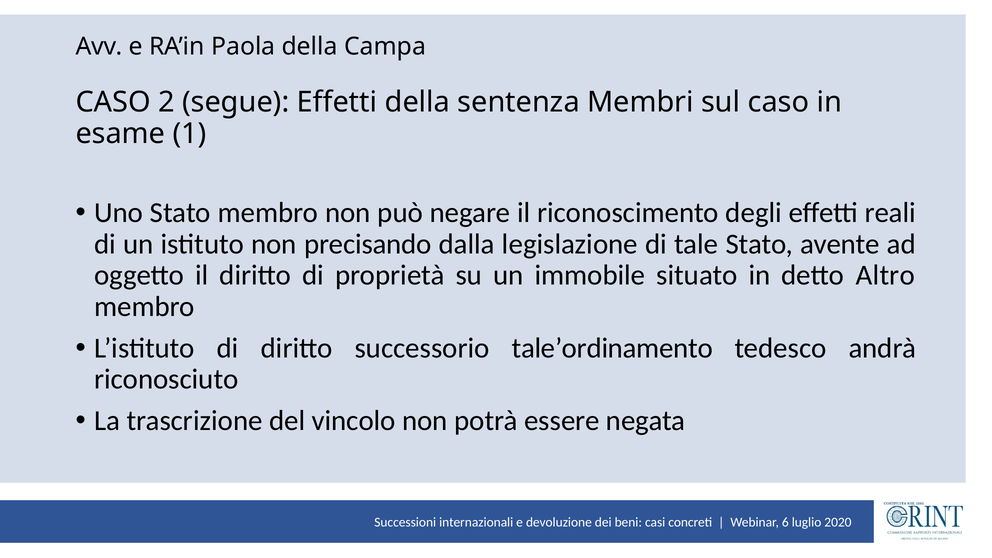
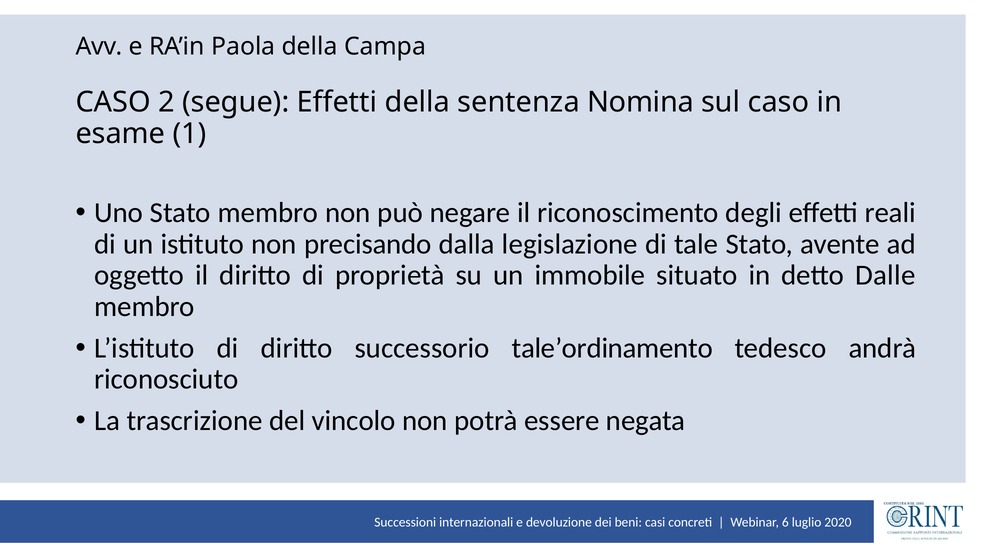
Membri: Membri -> Nomina
Altro: Altro -> Dalle
